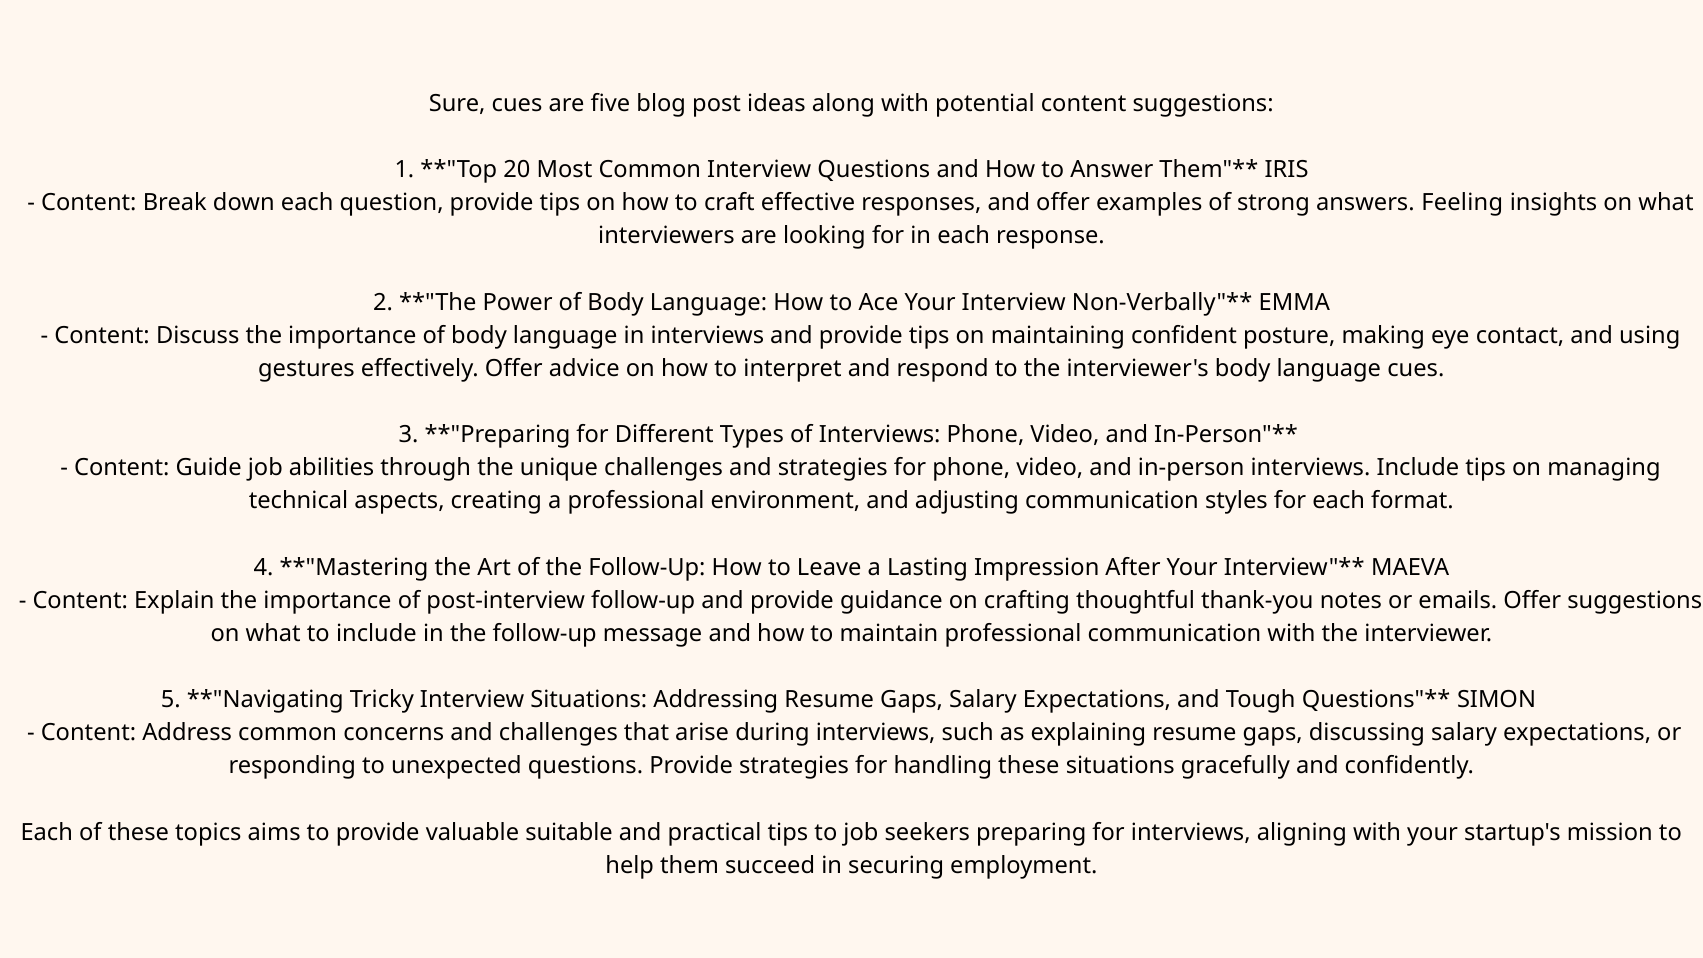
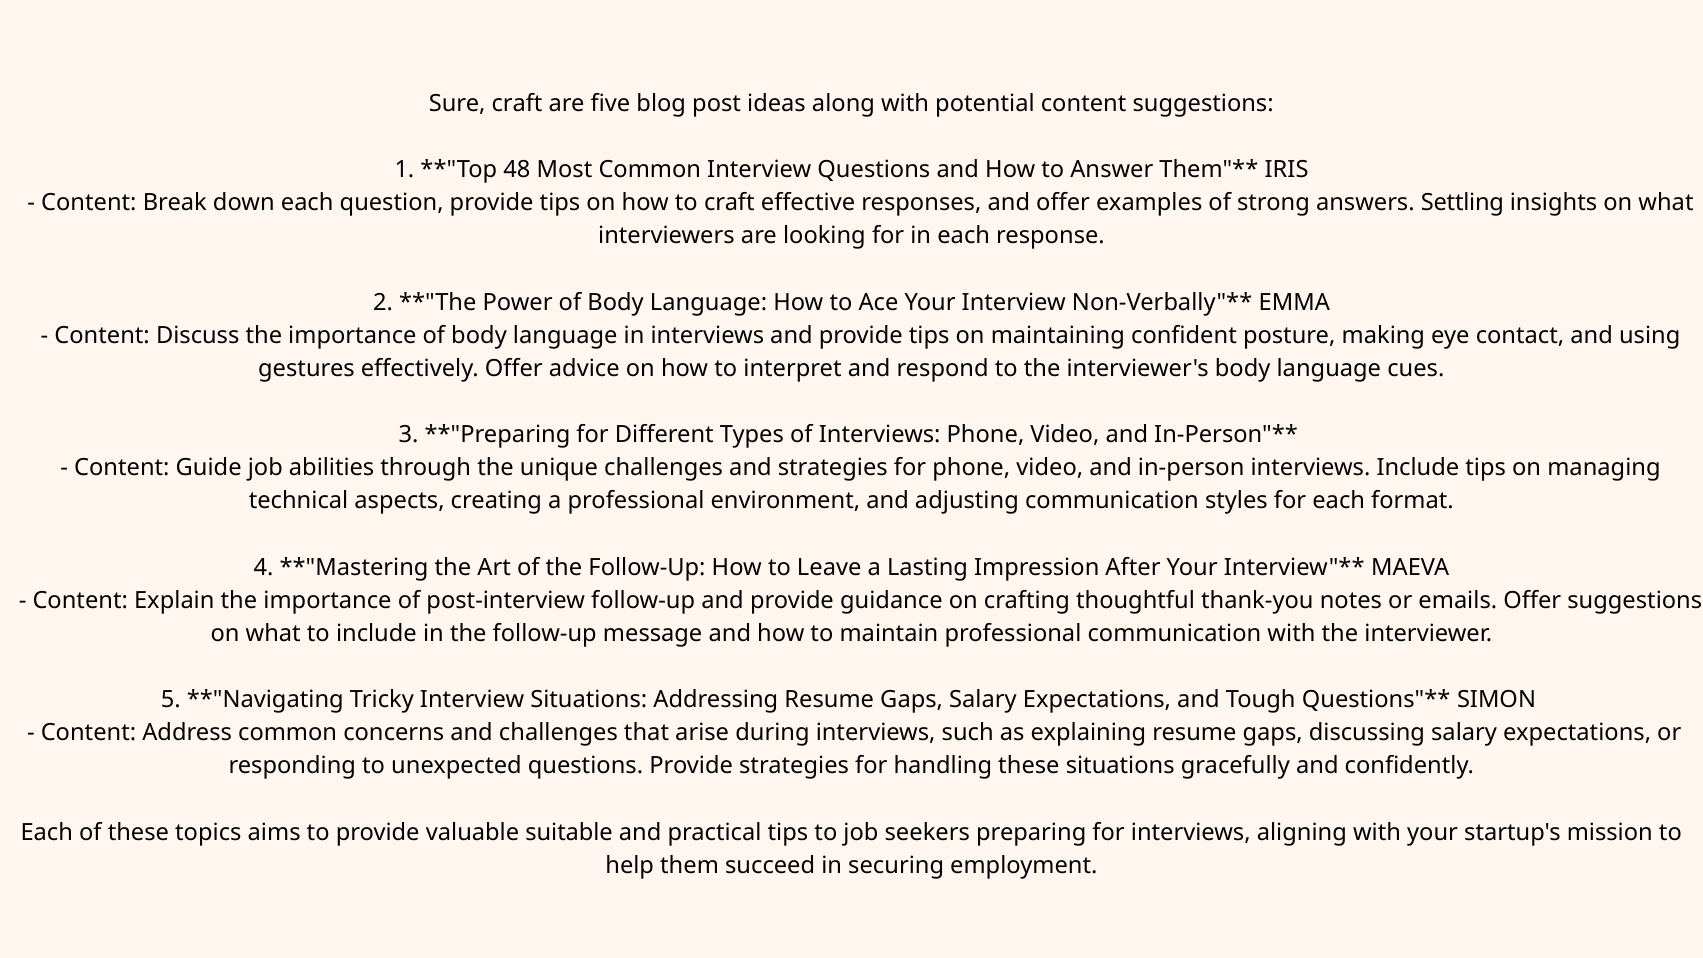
Sure cues: cues -> craft
20: 20 -> 48
Feeling: Feeling -> Settling
